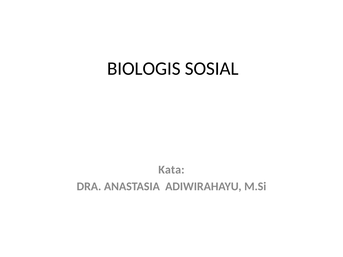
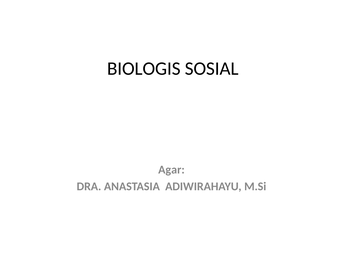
Kata: Kata -> Agar
